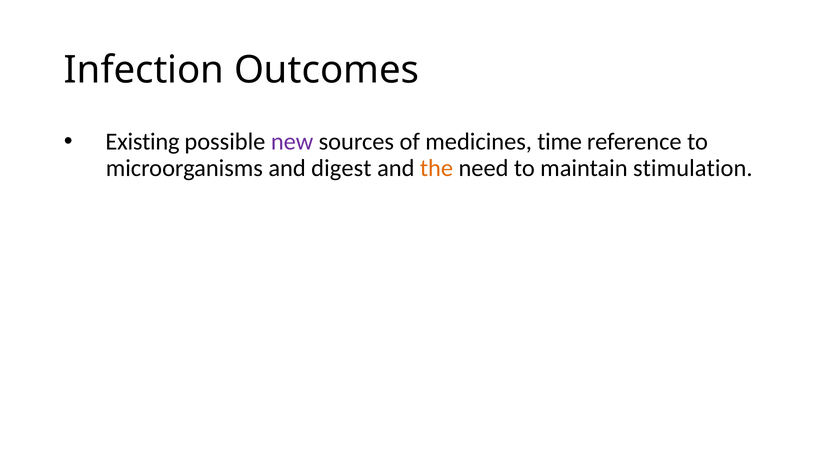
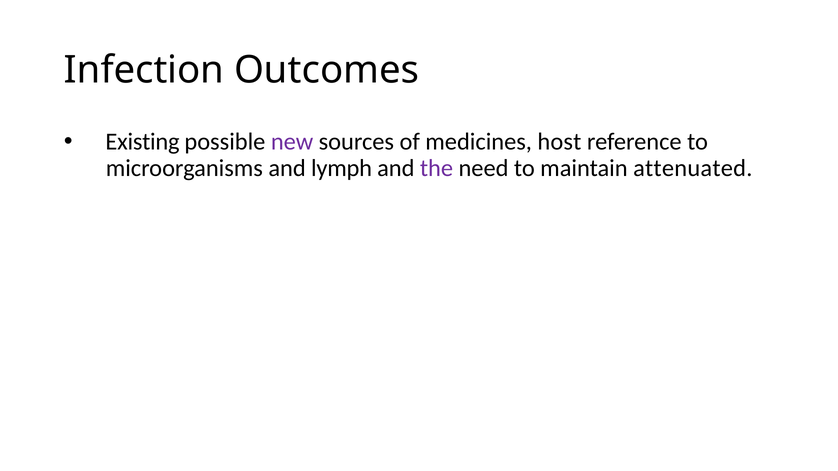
time: time -> host
digest: digest -> lymph
the colour: orange -> purple
stimulation: stimulation -> attenuated
